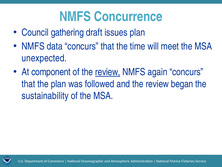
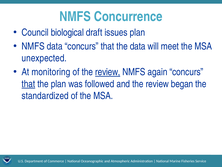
gathering: gathering -> biological
the time: time -> data
component: component -> monitoring
that at (28, 84) underline: none -> present
sustainability: sustainability -> standardized
